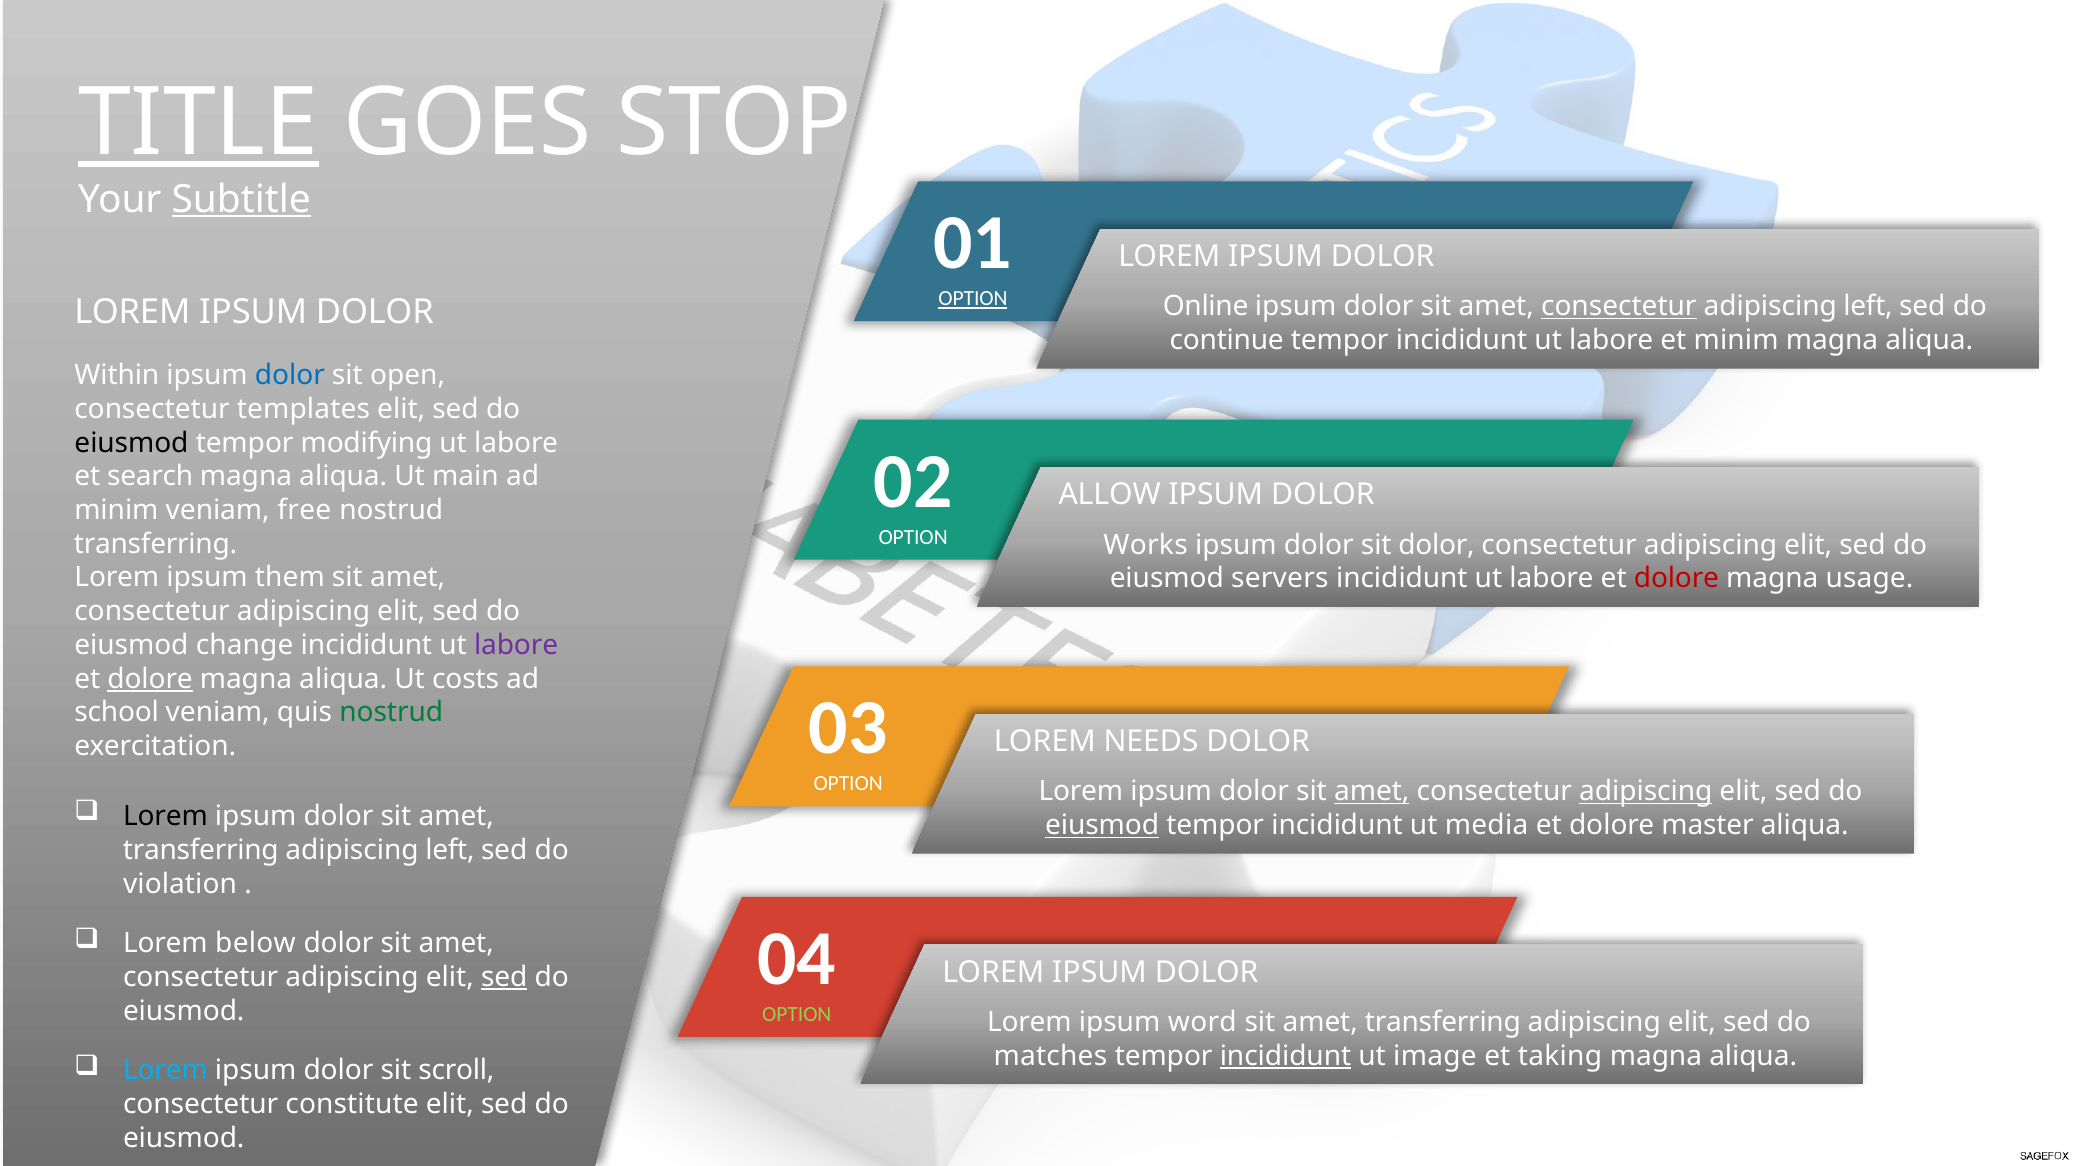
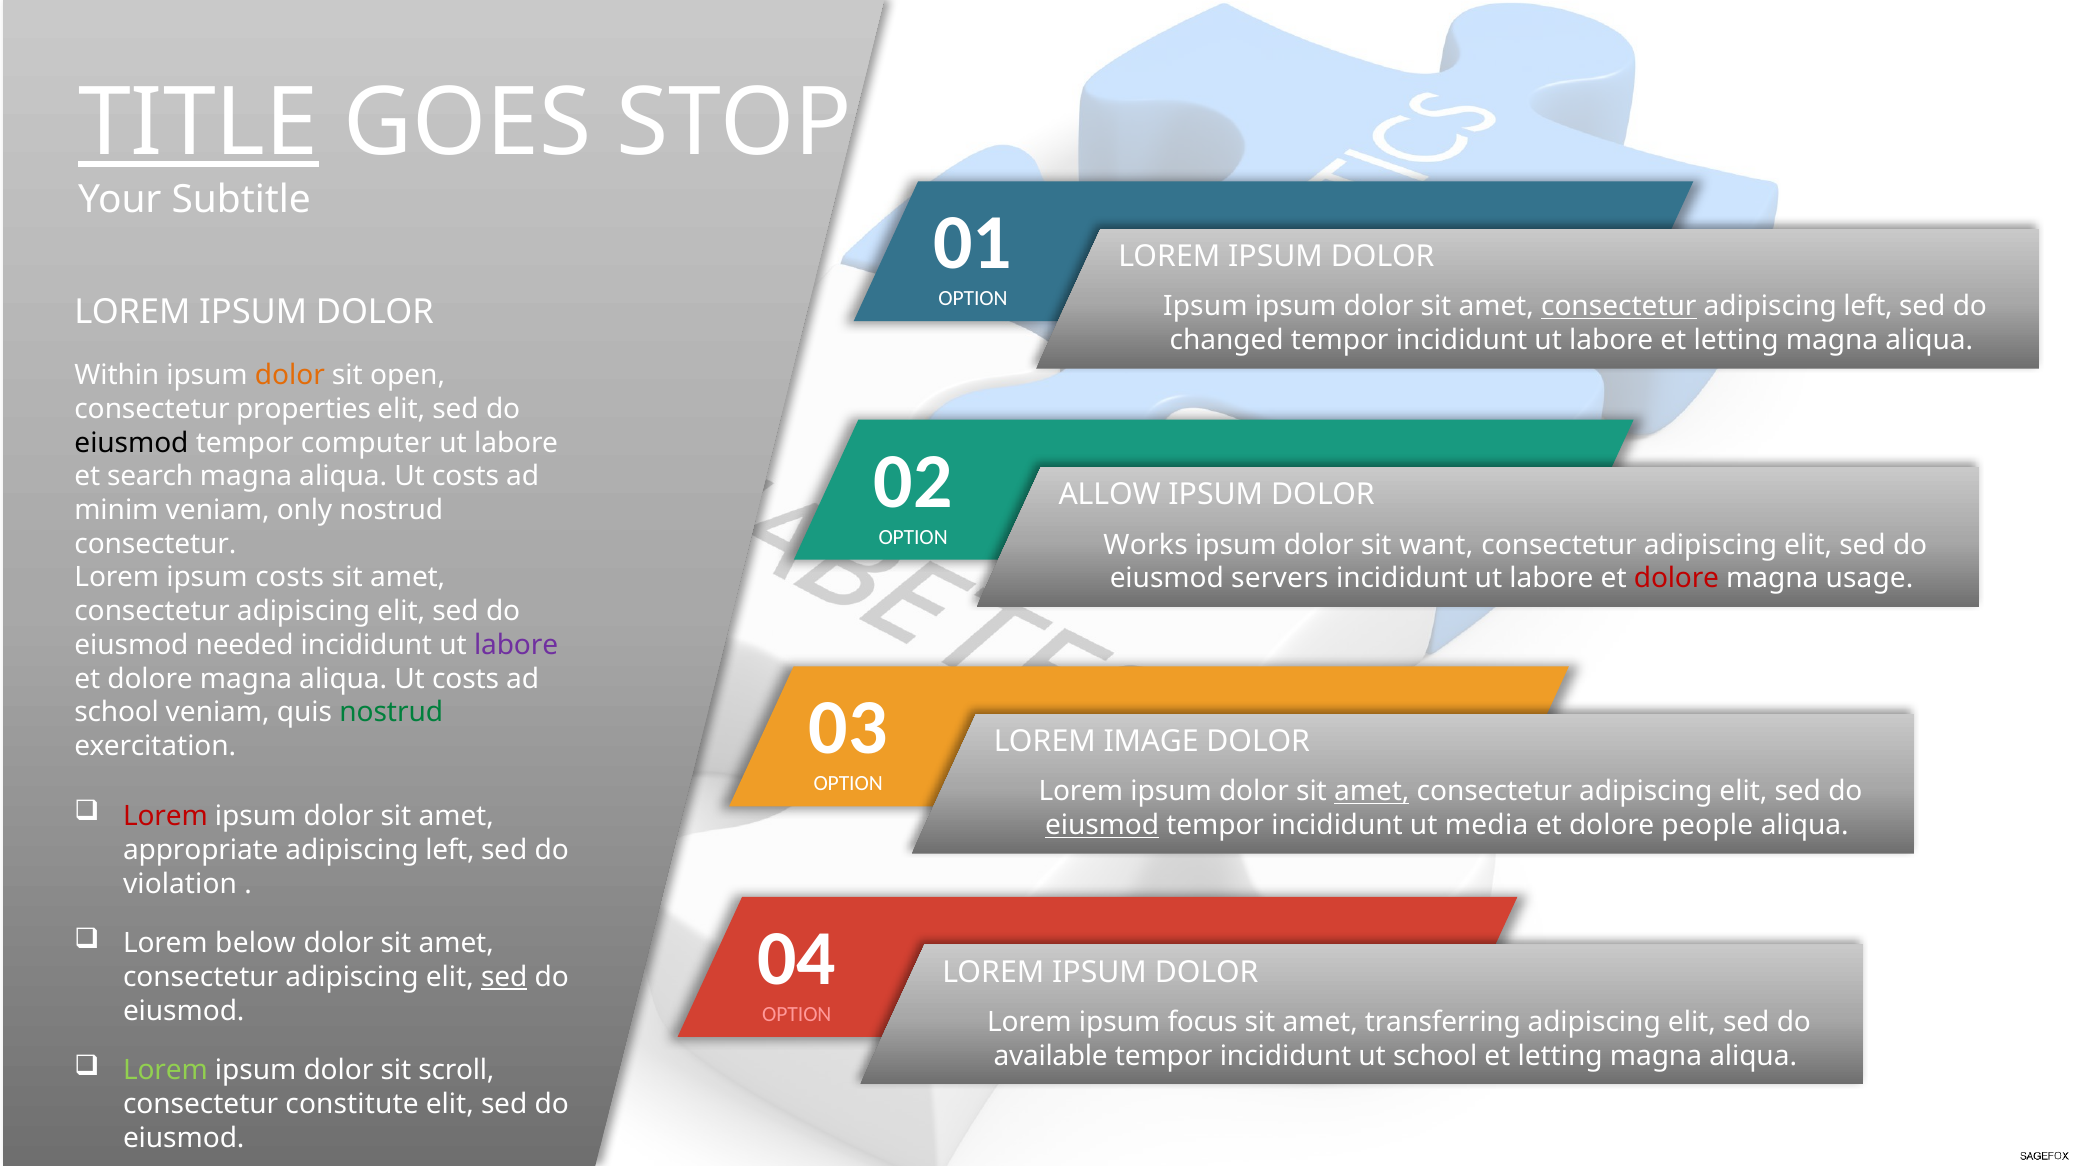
Subtitle underline: present -> none
OPTION at (973, 299) underline: present -> none
Online at (1206, 307): Online -> Ipsum
continue: continue -> changed
labore et minim: minim -> letting
dolor at (290, 375) colour: blue -> orange
templates: templates -> properties
modifying: modifying -> computer
main at (465, 476): main -> costs
free: free -> only
transferring at (156, 544): transferring -> consectetur
sit dolor: dolor -> want
ipsum them: them -> costs
change: change -> needed
dolore at (150, 679) underline: present -> none
NEEDS: NEEDS -> IMAGE
adipiscing at (1646, 792) underline: present -> none
Lorem at (165, 816) colour: black -> red
master: master -> people
transferring at (201, 850): transferring -> appropriate
OPTION at (797, 1015) colour: light green -> pink
word: word -> focus
matches: matches -> available
incididunt at (1286, 1056) underline: present -> none
ut image: image -> school
taking at (1560, 1056): taking -> letting
Lorem at (165, 1071) colour: light blue -> light green
